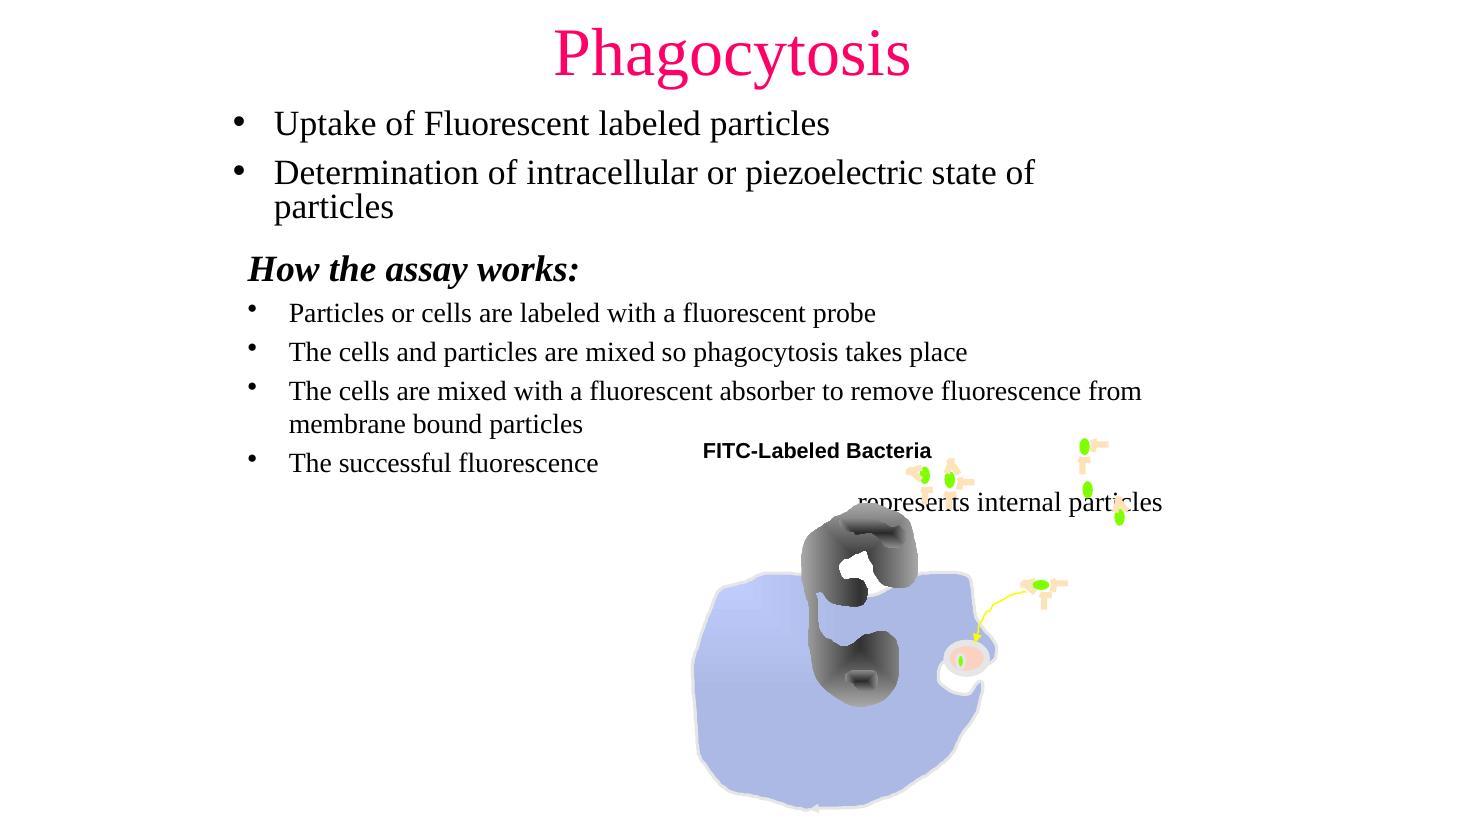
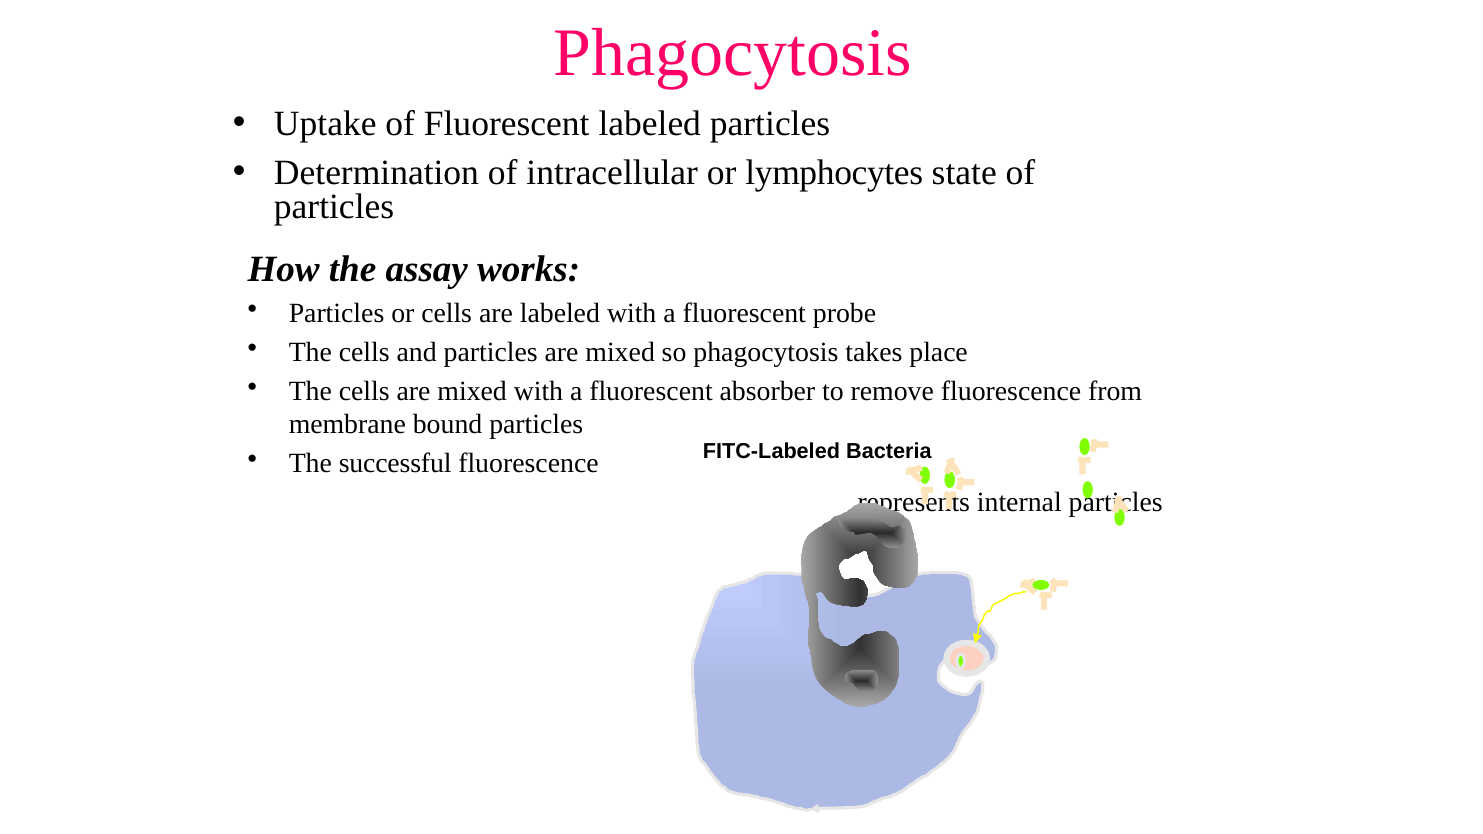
piezoelectric: piezoelectric -> lymphocytes
